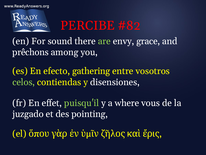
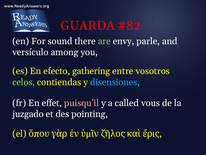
PERCIBE: PERCIBE -> GUARDA
grace: grace -> parle
prêchons: prêchons -> versículo
disensiones colour: white -> light blue
puisqu'il colour: light green -> pink
where: where -> called
